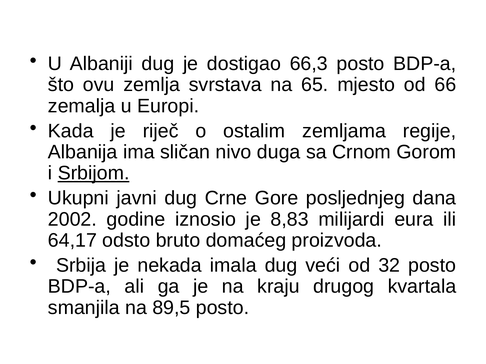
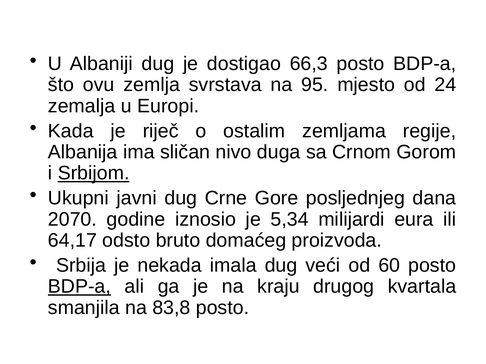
65: 65 -> 95
66: 66 -> 24
2002: 2002 -> 2070
8,83: 8,83 -> 5,34
32: 32 -> 60
BDP-a at (79, 287) underline: none -> present
89,5: 89,5 -> 83,8
